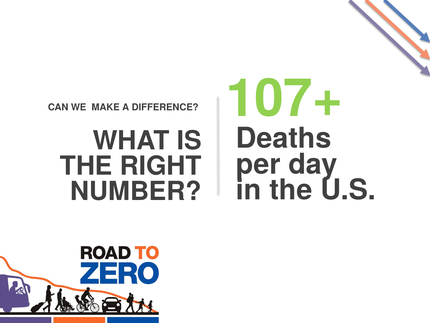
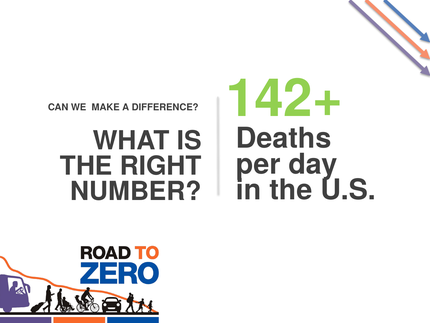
107+: 107+ -> 142+
